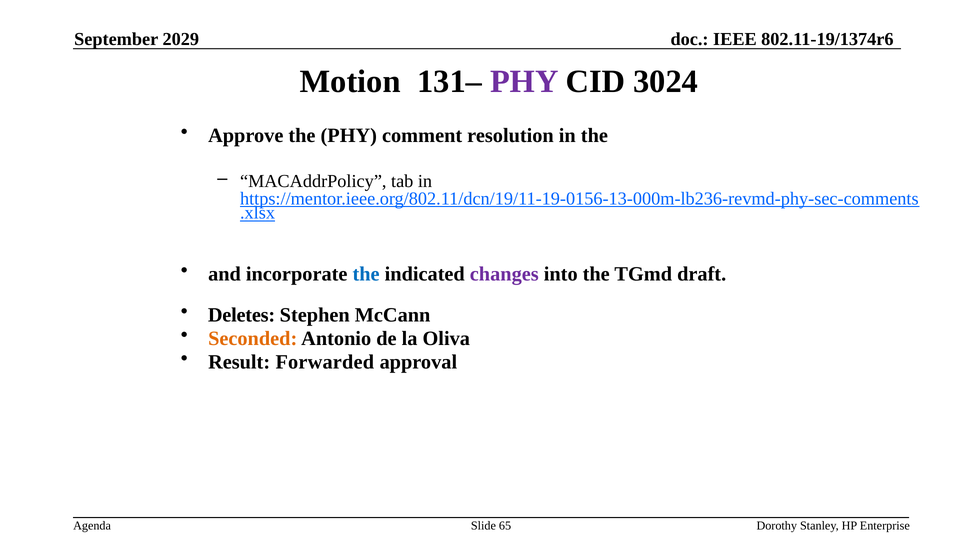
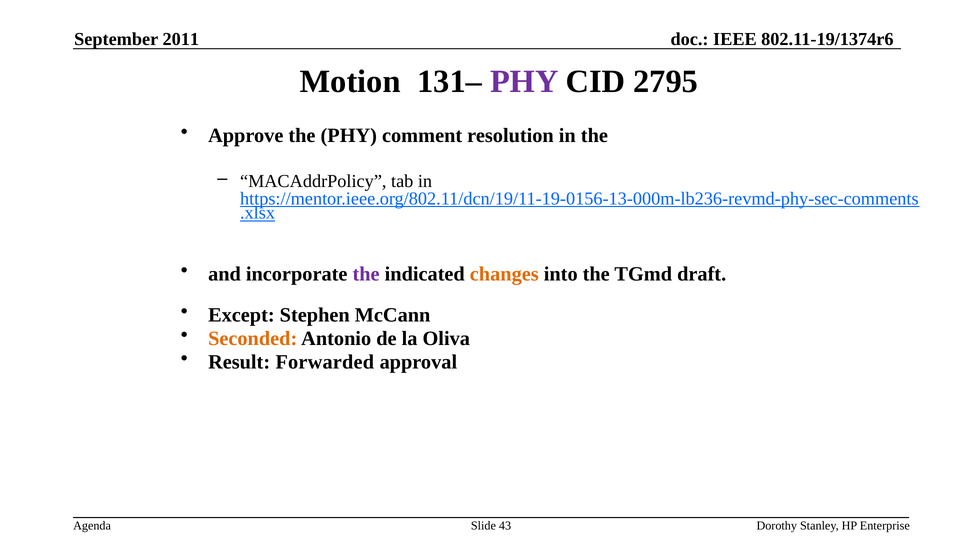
2029: 2029 -> 2011
3024: 3024 -> 2795
the at (366, 274) colour: blue -> purple
changes colour: purple -> orange
Deletes: Deletes -> Except
65: 65 -> 43
